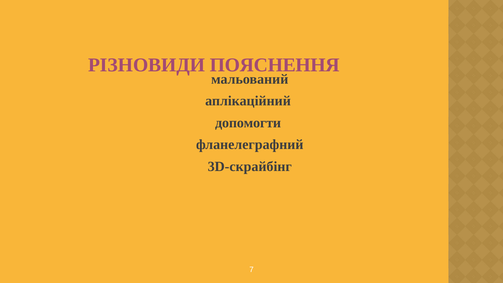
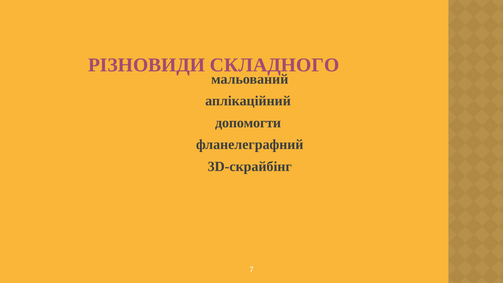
ПОЯСНЕННЯ: ПОЯСНЕННЯ -> СКЛАДНОГО
